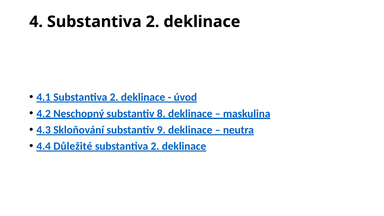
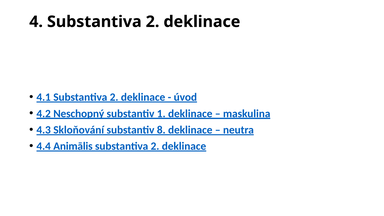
8: 8 -> 1
9: 9 -> 8
Důležité: Důležité -> Animālis
